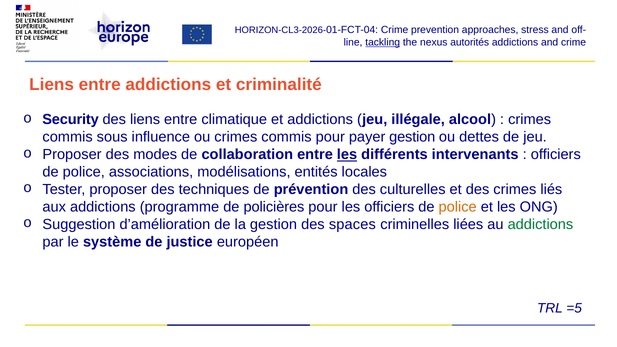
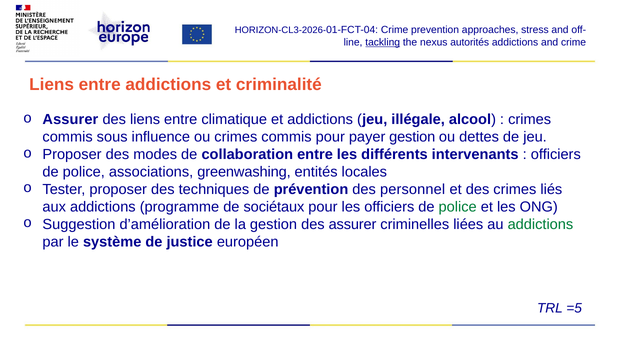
Security at (71, 120): Security -> Assurer
les at (347, 155) underline: present -> none
modélisations: modélisations -> greenwashing
culturelles: culturelles -> personnel
policières: policières -> sociétaux
police at (458, 207) colour: orange -> green
des spaces: spaces -> assurer
